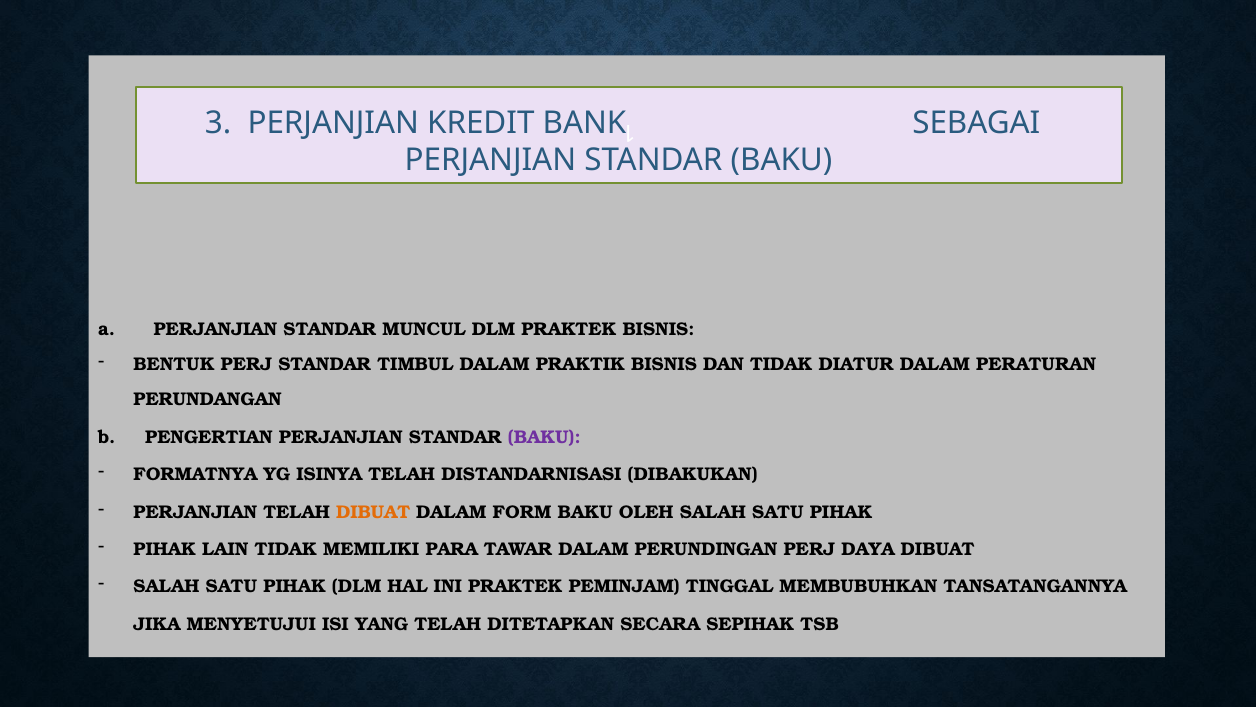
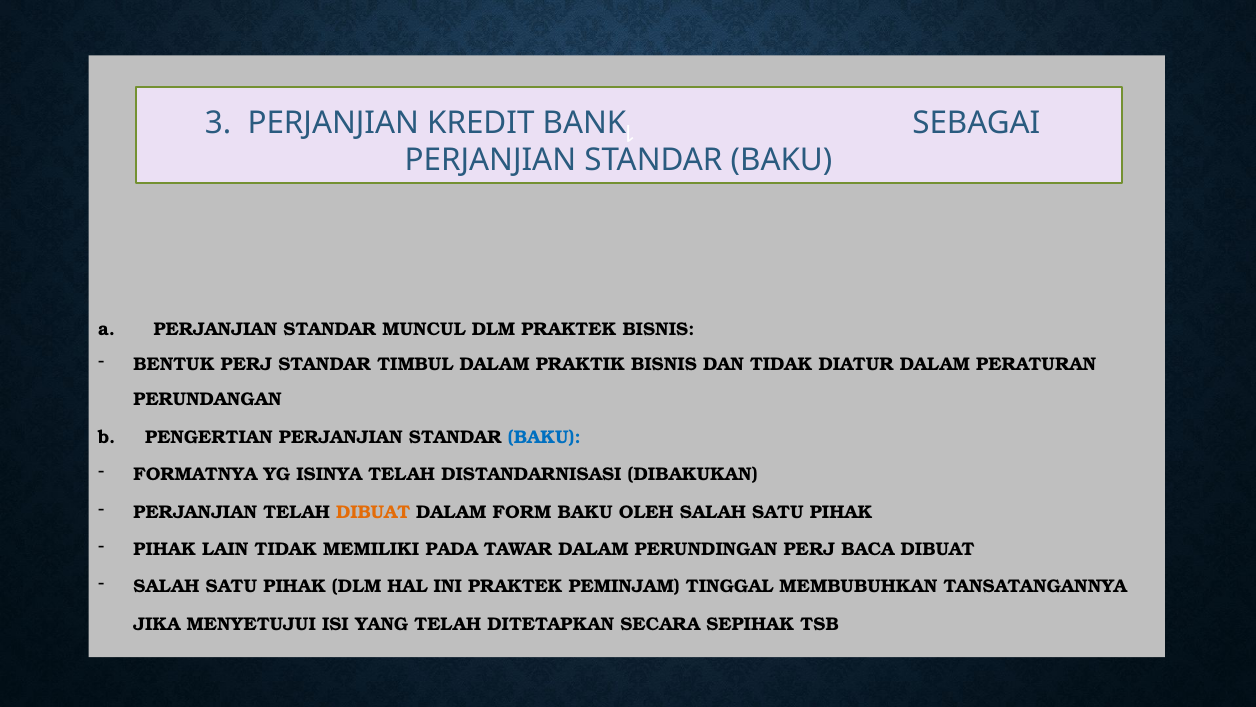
BAKU at (544, 437) colour: purple -> blue
PARA: PARA -> PADA
DAYA: DAYA -> BACA
